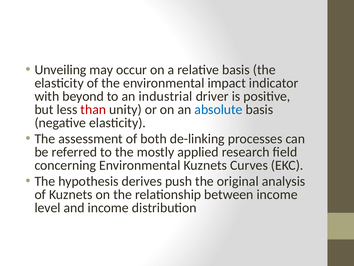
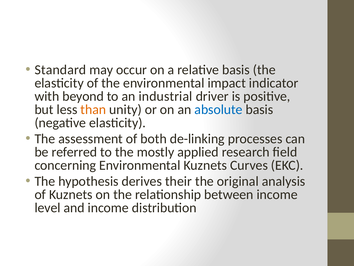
Unveiling: Unveiling -> Standard
than colour: red -> orange
push: push -> their
